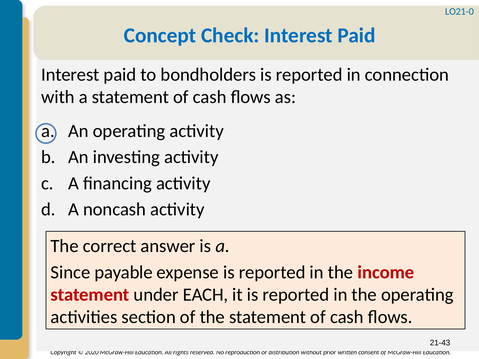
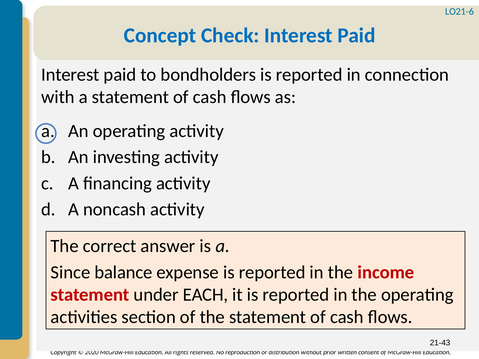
LO21-0: LO21-0 -> LO21-6
payable: payable -> balance
